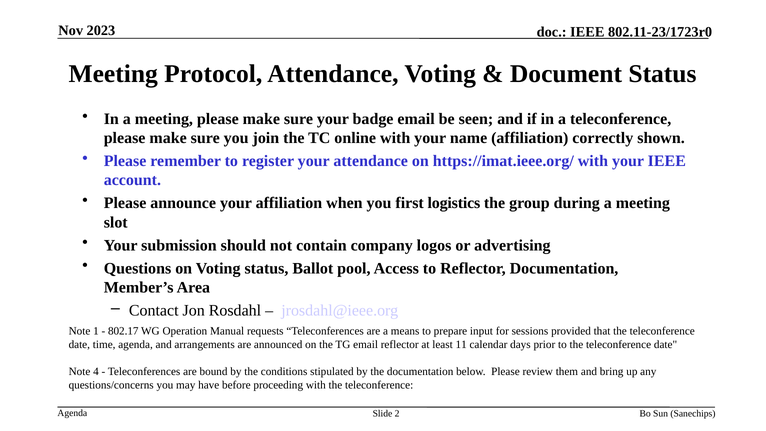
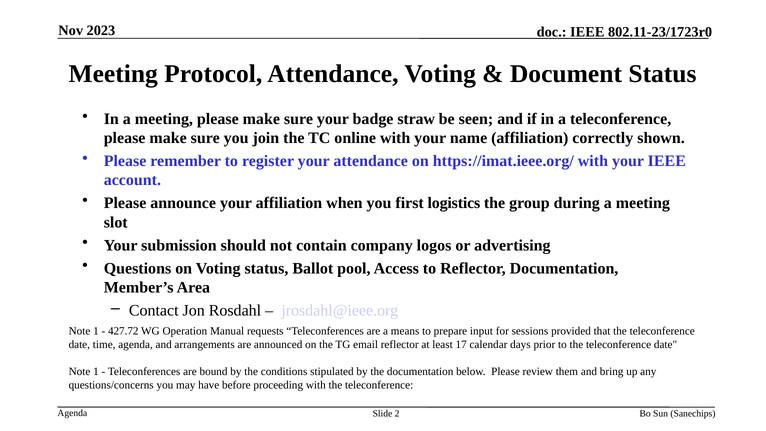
badge email: email -> straw
802.17: 802.17 -> 427.72
11: 11 -> 17
4 at (96, 371): 4 -> 1
